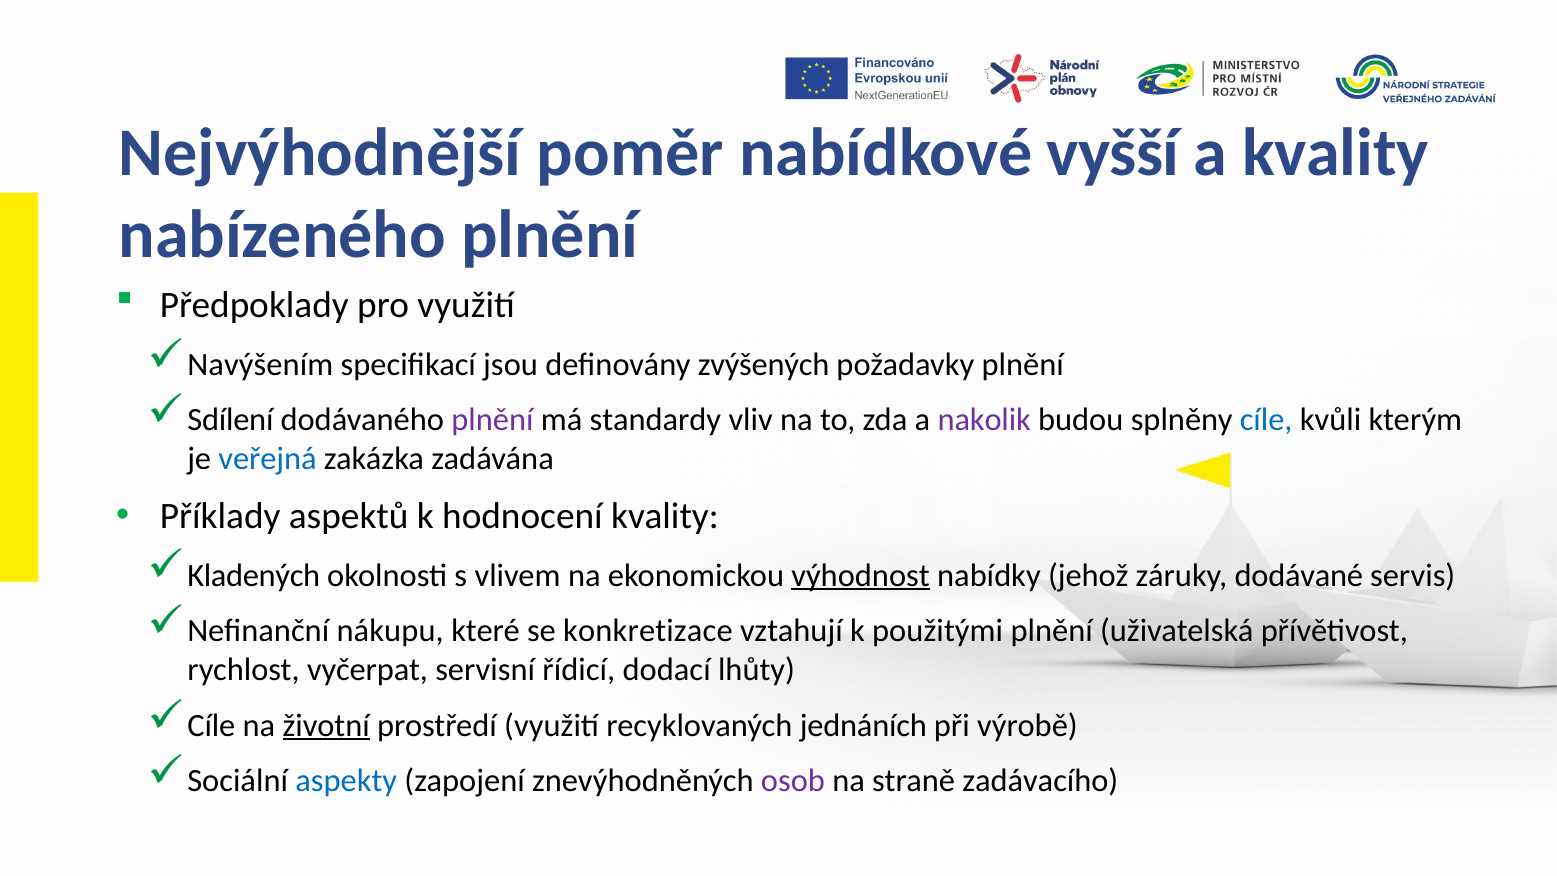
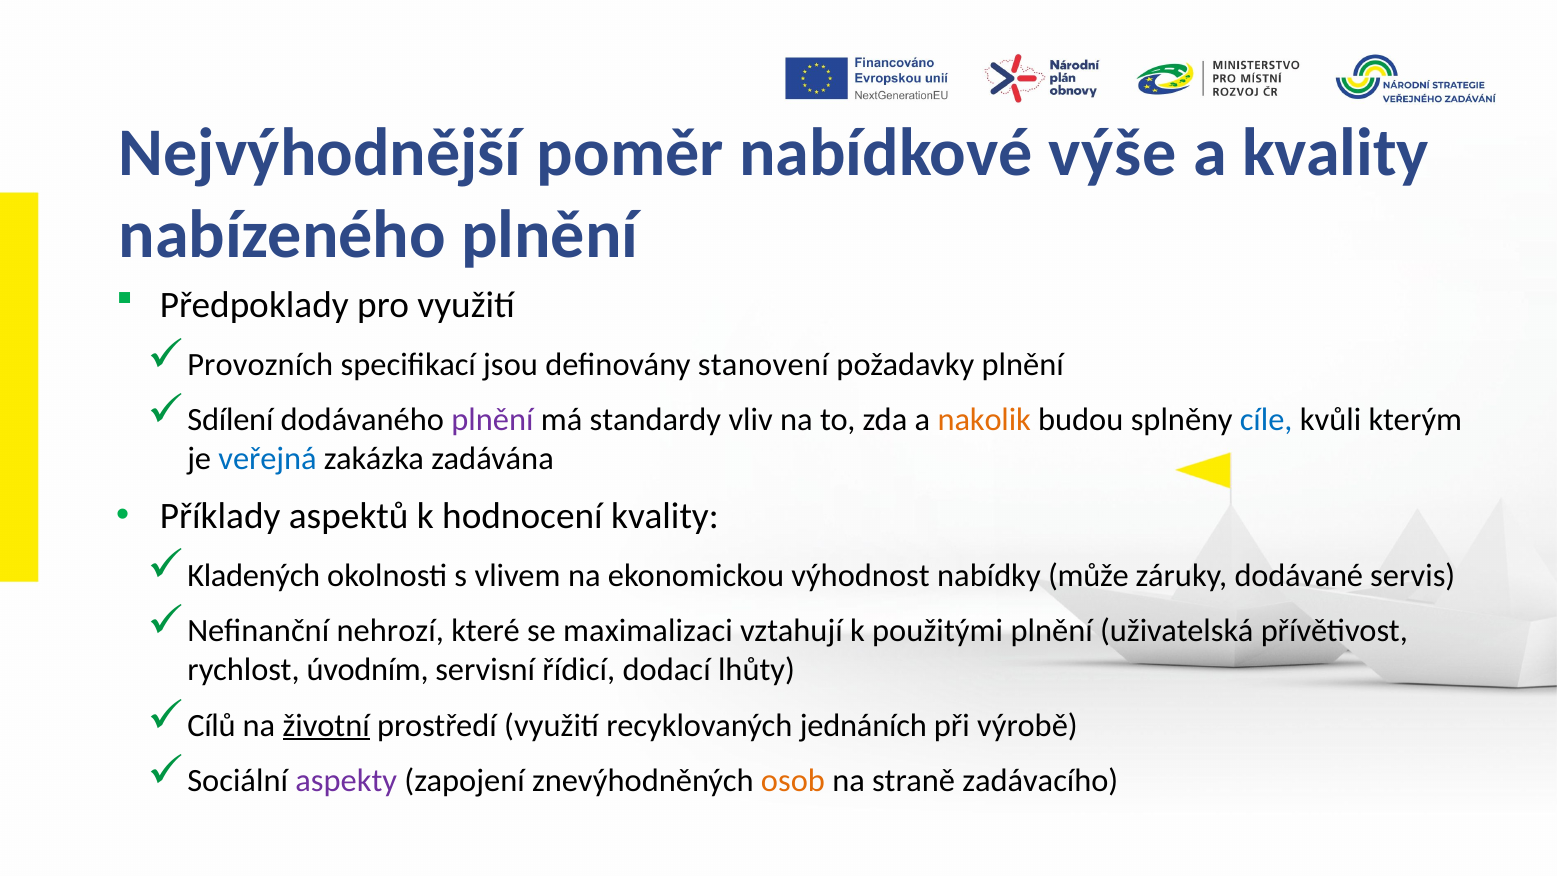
vyšší: vyšší -> výše
Navýšením: Navýšením -> Provozních
zvýšených: zvýšených -> stanovení
nakolik colour: purple -> orange
výhodnost underline: present -> none
jehož: jehož -> může
nákupu: nákupu -> nehrozí
konkretizace: konkretizace -> maximalizaci
vyčerpat: vyčerpat -> úvodním
Cíle at (211, 725): Cíle -> Cílů
aspekty colour: blue -> purple
osob colour: purple -> orange
